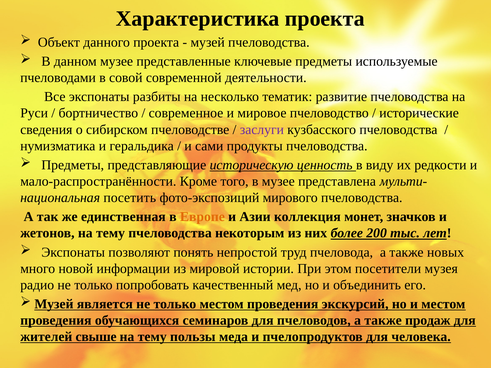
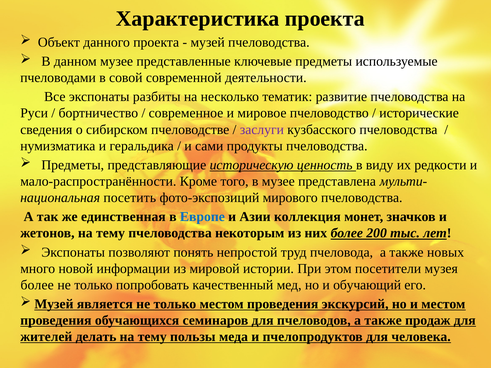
Европе colour: orange -> blue
радио at (37, 285): радио -> более
объединить: объединить -> обучающий
свыше: свыше -> делать
